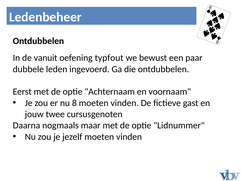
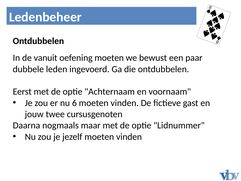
oefening typfout: typfout -> moeten
nu 8: 8 -> 6
